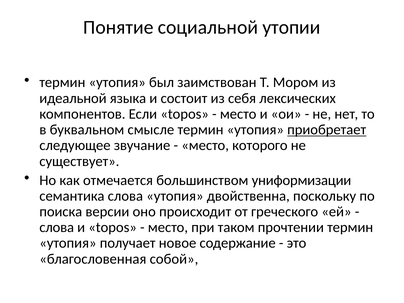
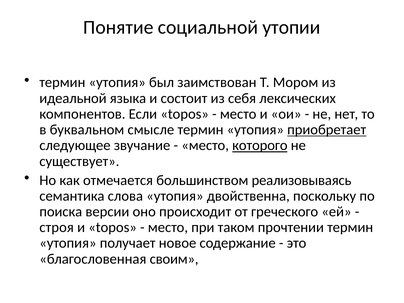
которого underline: none -> present
униформизации: униформизации -> реализовываясь
слова at (57, 227): слова -> строя
собой: собой -> своим
